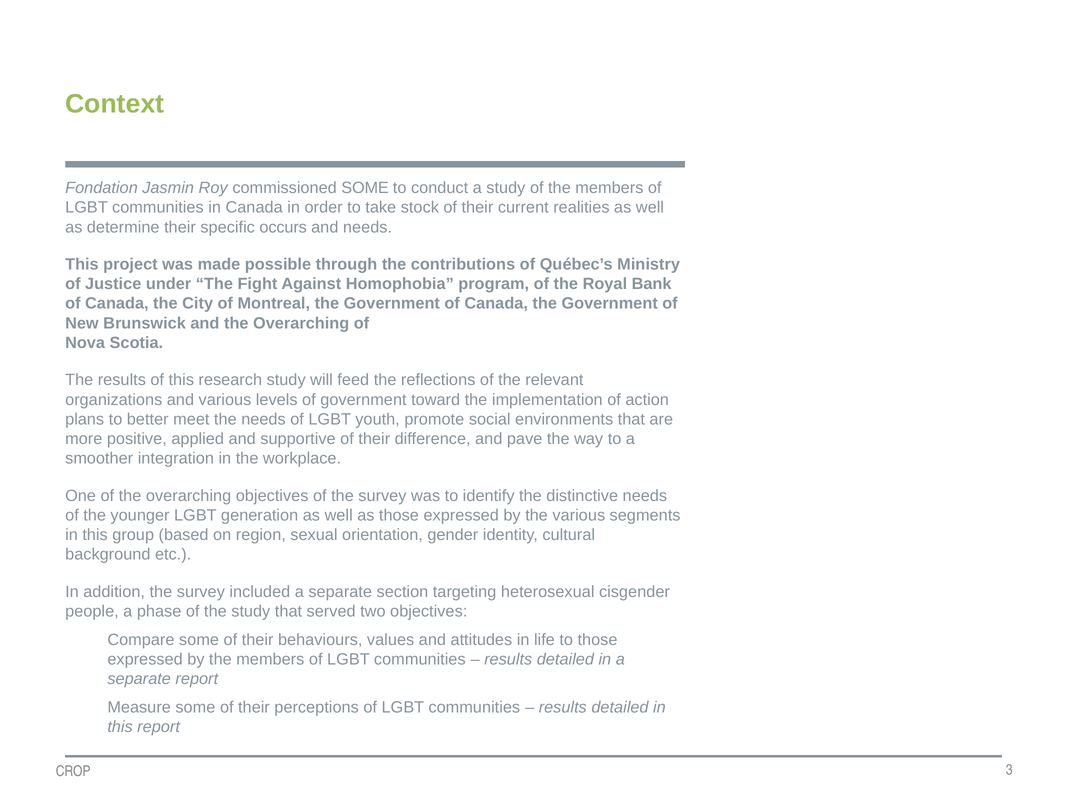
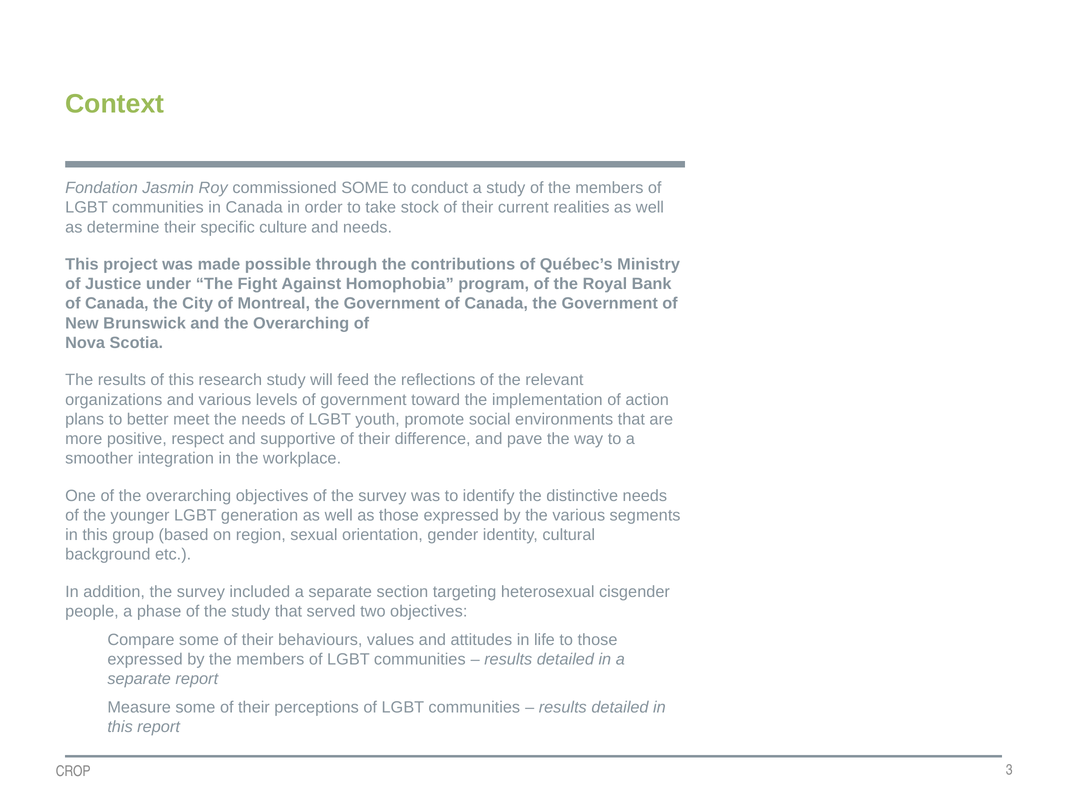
occurs: occurs -> culture
applied: applied -> respect
